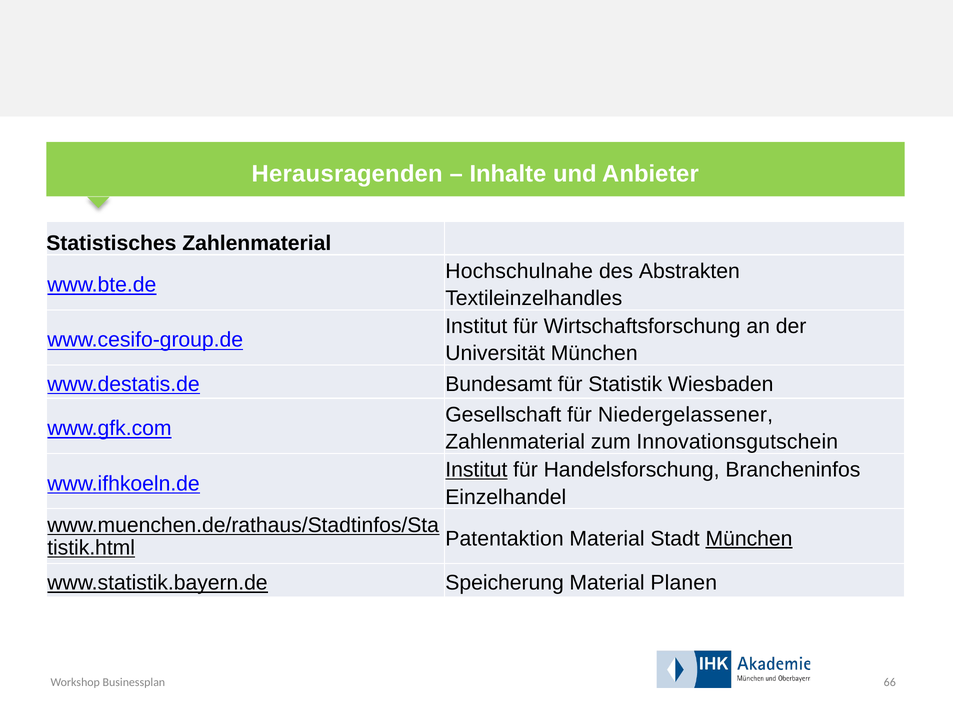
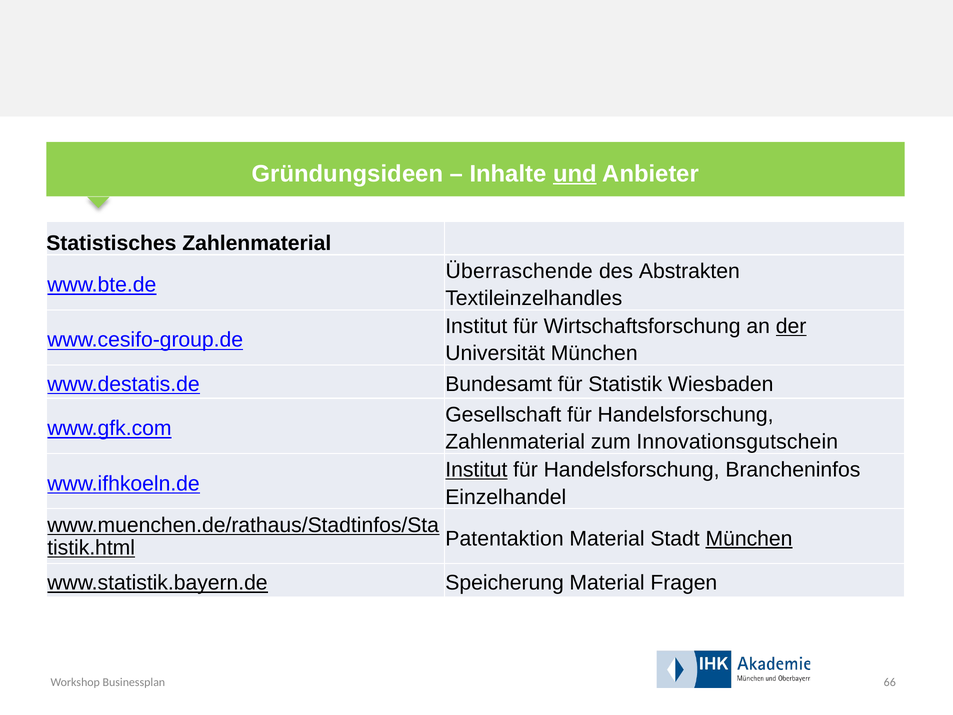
Herausragenden: Herausragenden -> Gründungsideen
und underline: none -> present
Hochschulnahe: Hochschulnahe -> Überraschende
der underline: none -> present
Gesellschaft für Niedergelassener: Niedergelassener -> Handelsforschung
Planen: Planen -> Fragen
